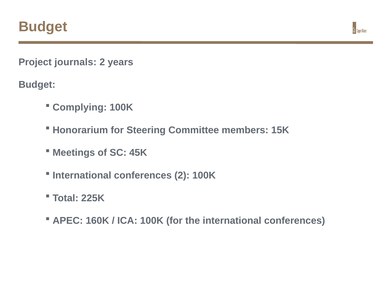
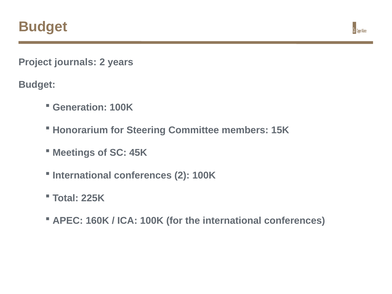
Complying: Complying -> Generation
